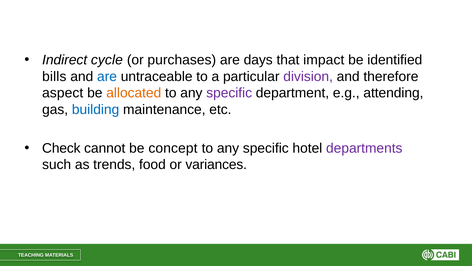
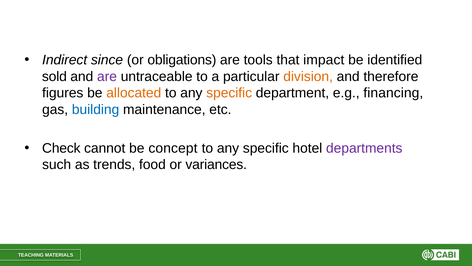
cycle: cycle -> since
purchases: purchases -> obligations
days: days -> tools
bills: bills -> sold
are at (107, 76) colour: blue -> purple
division colour: purple -> orange
aspect: aspect -> figures
specific at (229, 93) colour: purple -> orange
attending: attending -> financing
